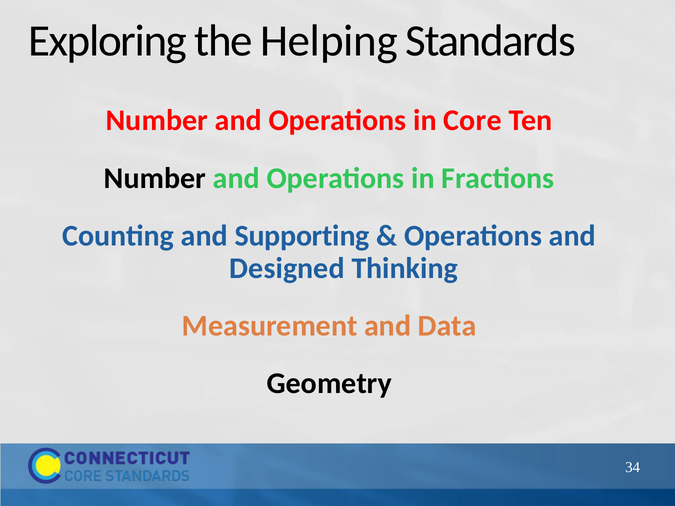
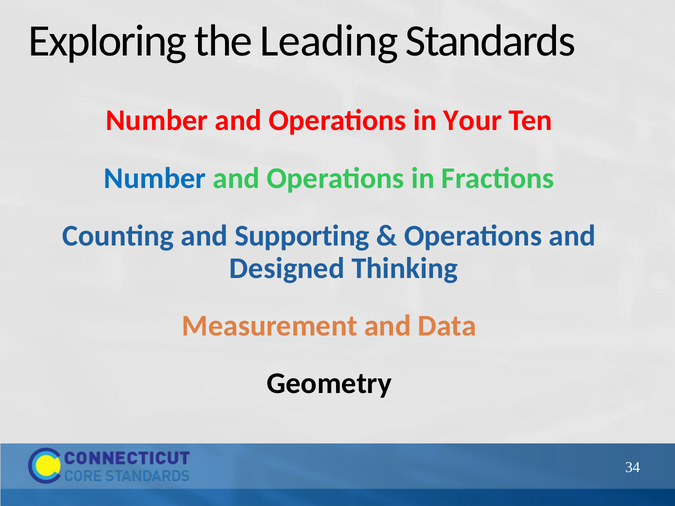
Helping: Helping -> Leading
Core: Core -> Your
Number at (155, 178) colour: black -> blue
